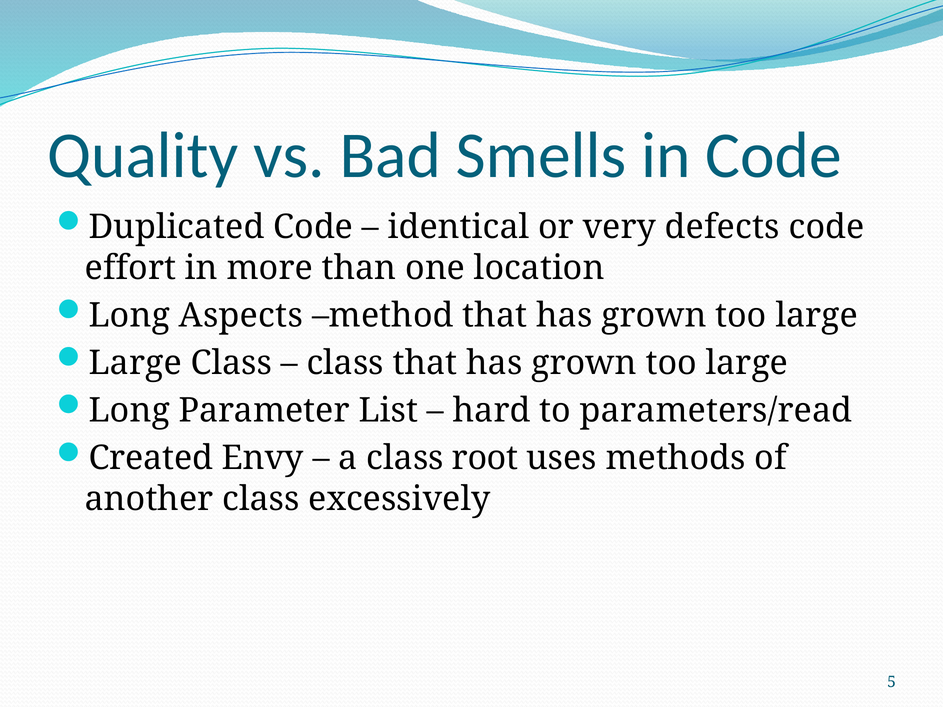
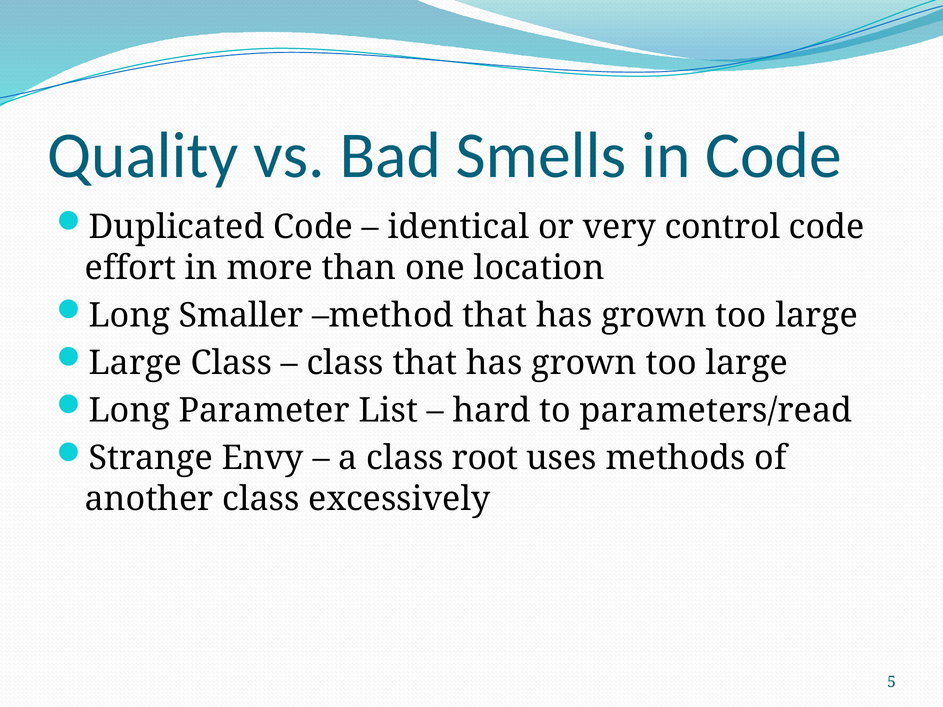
defects: defects -> control
Aspects: Aspects -> Smaller
Created: Created -> Strange
